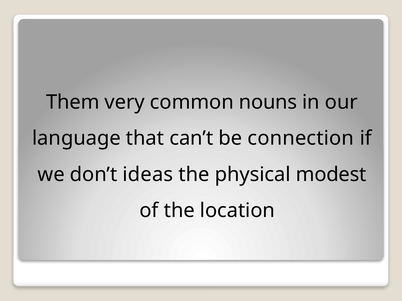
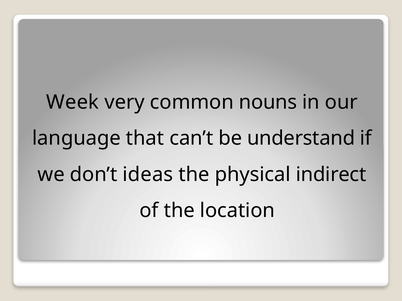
Them: Them -> Week
connection: connection -> understand
modest: modest -> indirect
